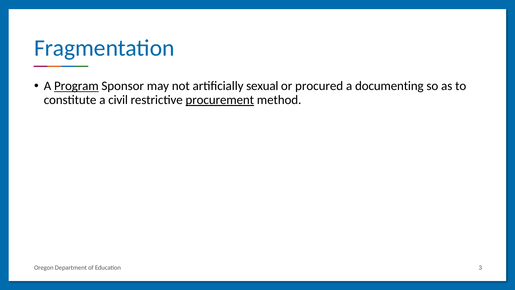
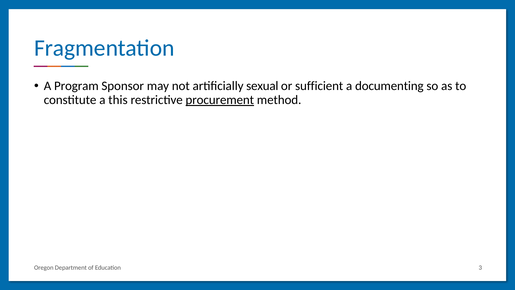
Program underline: present -> none
procured: procured -> sufficient
civil: civil -> this
